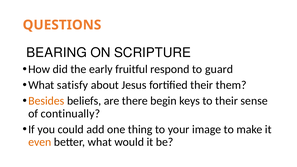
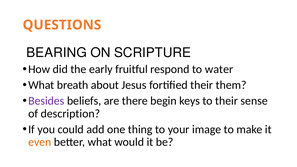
guard: guard -> water
satisfy: satisfy -> breath
Besides colour: orange -> purple
continually: continually -> description
